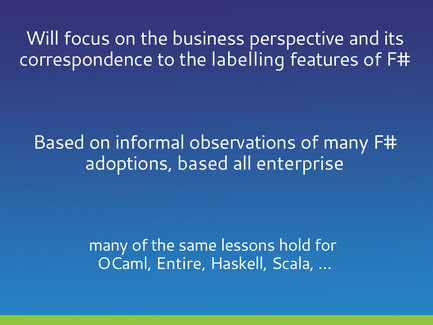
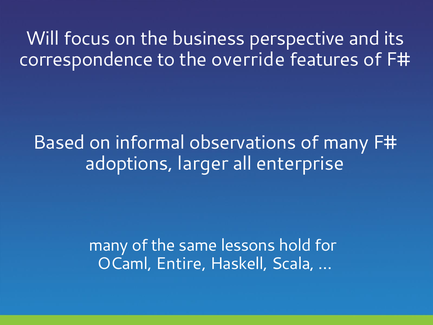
labelling: labelling -> override
adoptions based: based -> larger
